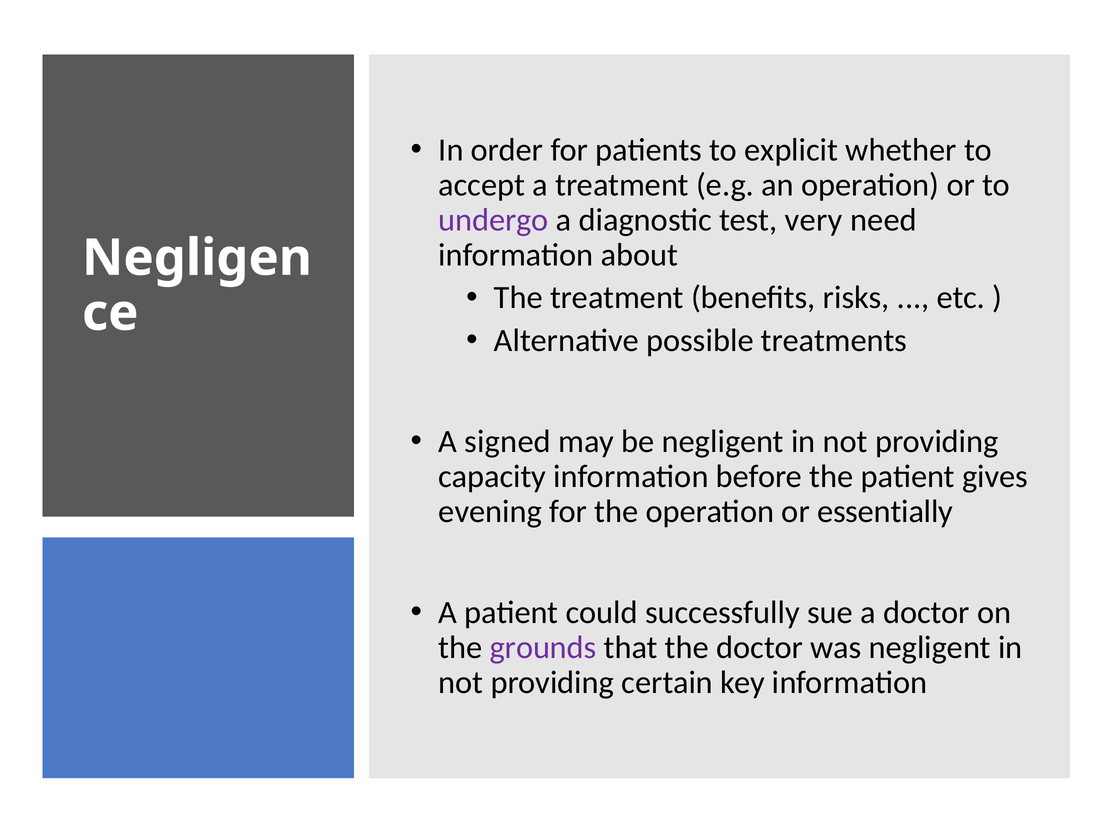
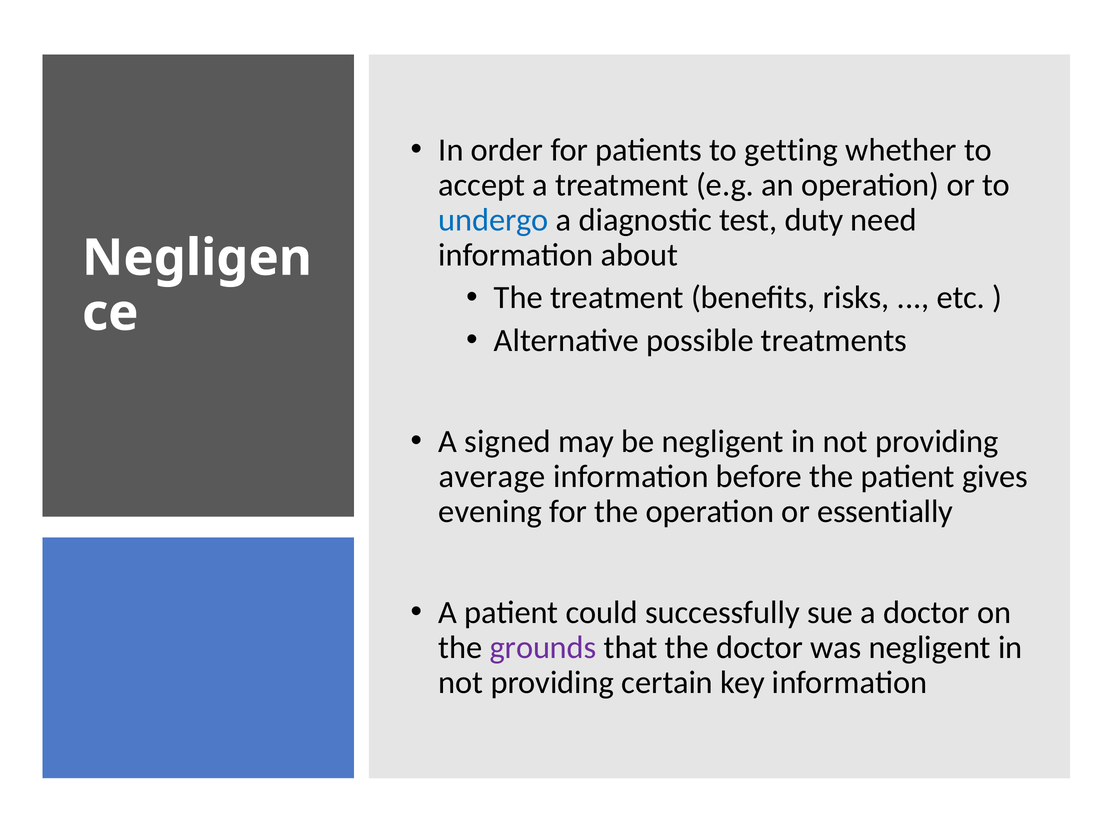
explicit: explicit -> getting
undergo colour: purple -> blue
very: very -> duty
capacity: capacity -> average
